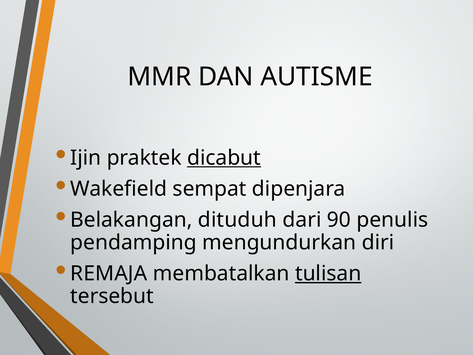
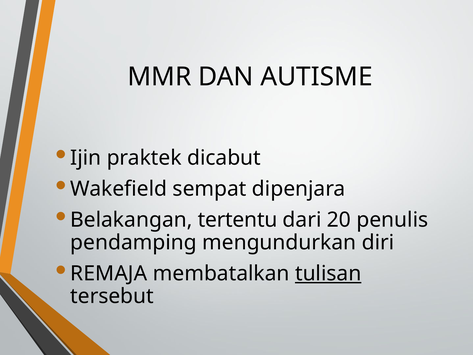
dicabut underline: present -> none
dituduh: dituduh -> tertentu
90: 90 -> 20
